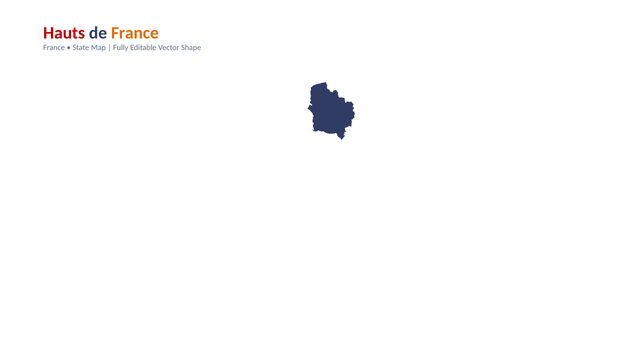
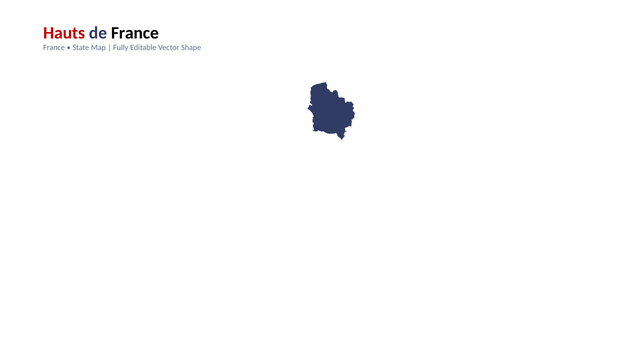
France at (135, 33) colour: orange -> black
